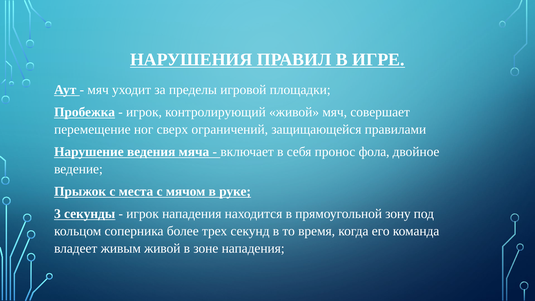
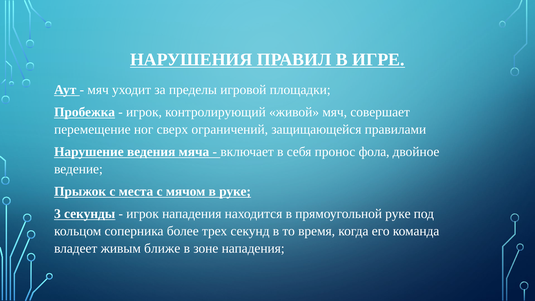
прямоугольной зону: зону -> руке
живым живой: живой -> ближе
